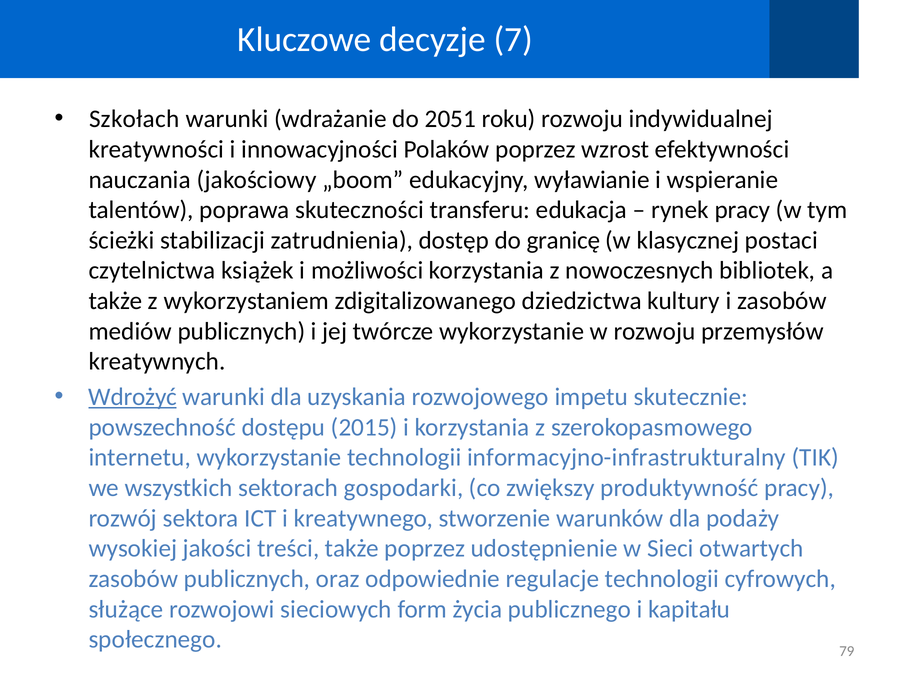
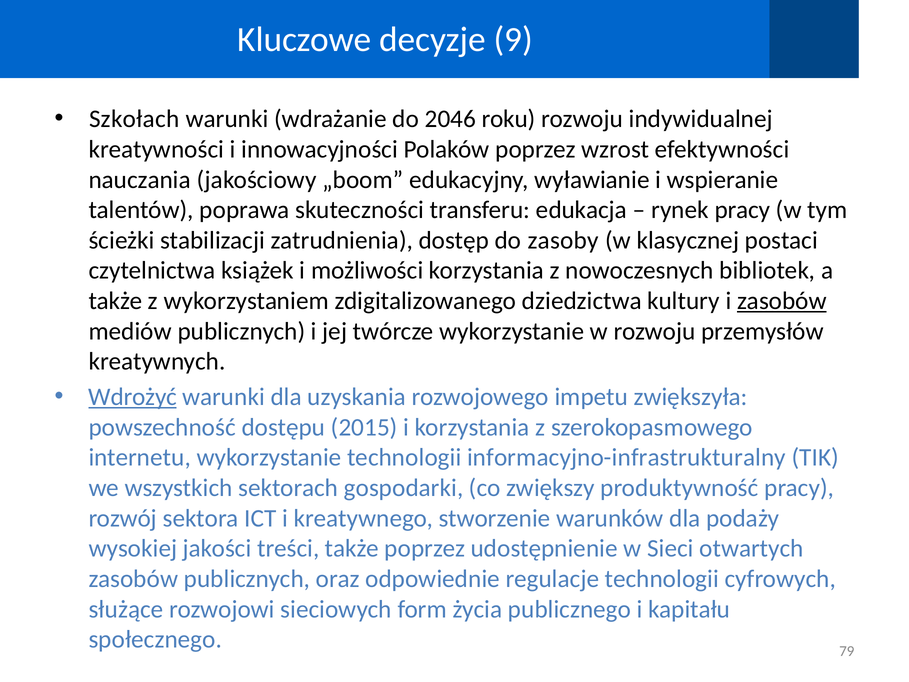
7: 7 -> 9
2051: 2051 -> 2046
granicę: granicę -> zasoby
zasobów at (782, 301) underline: none -> present
skutecznie: skutecznie -> zwiększyła
